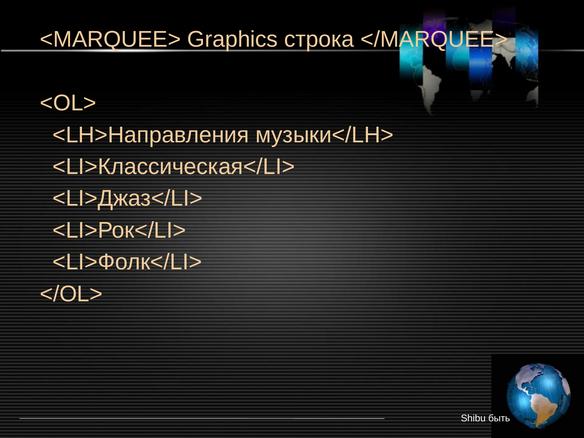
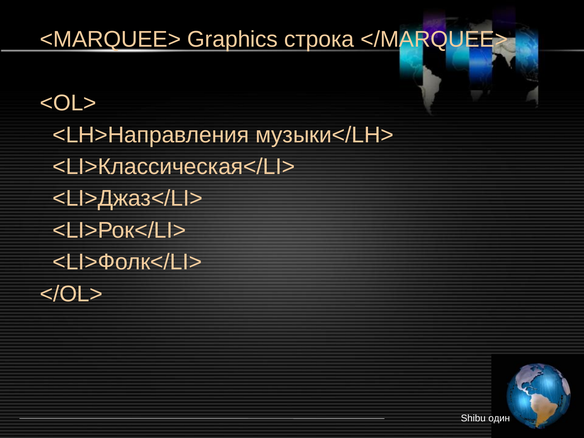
быть: быть -> один
